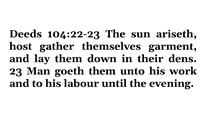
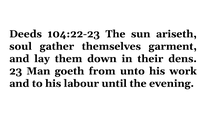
host: host -> soul
goeth them: them -> from
